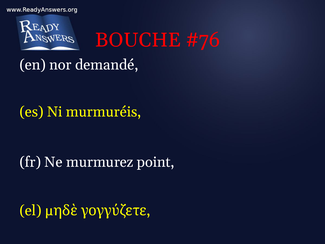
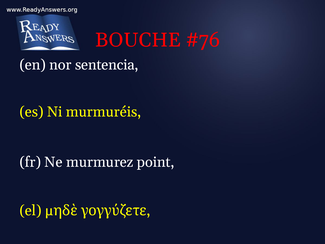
demandé: demandé -> sentencia
